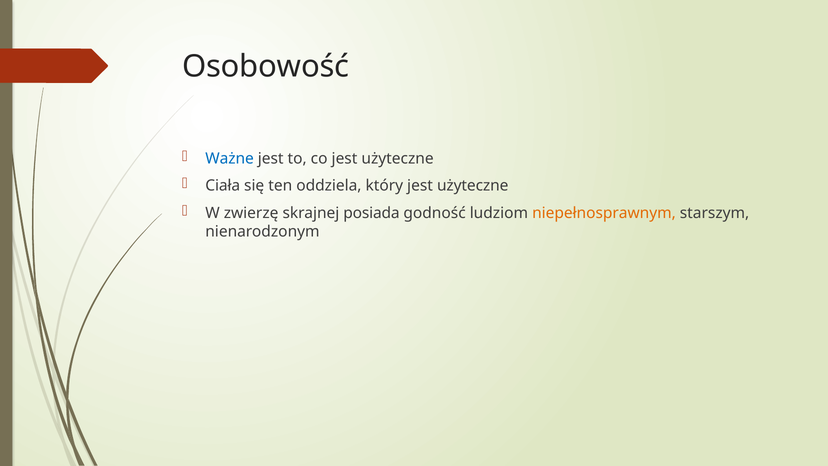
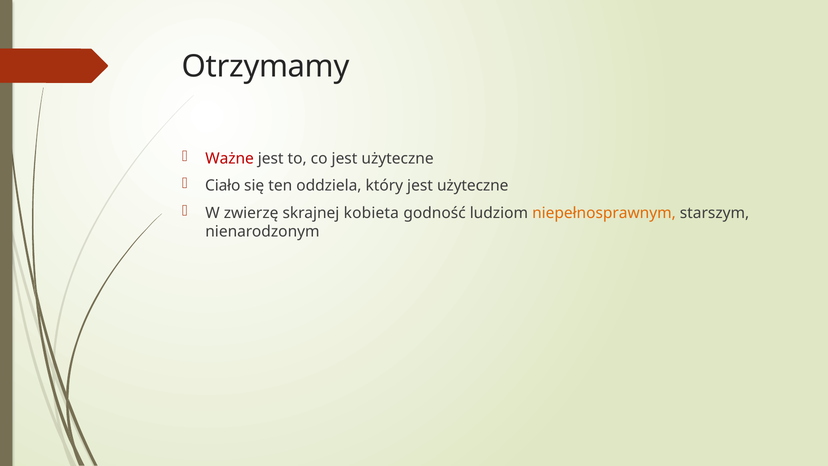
Osobowość: Osobowość -> Otrzymamy
Ważne colour: blue -> red
Ciała: Ciała -> Ciało
posiada: posiada -> kobieta
